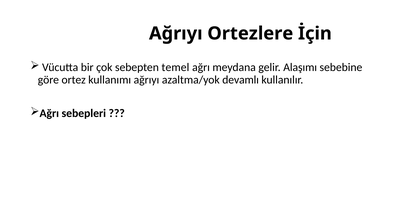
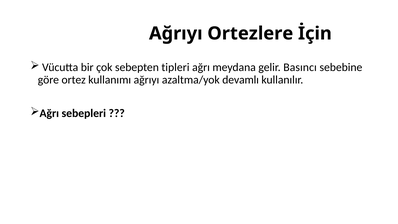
temel: temel -> tipleri
Alaşımı: Alaşımı -> Basıncı
